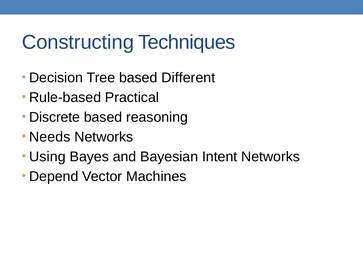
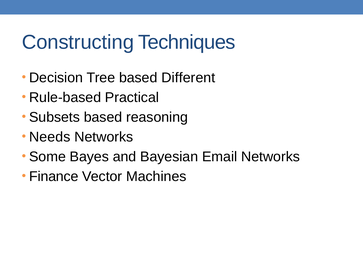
Discrete: Discrete -> Subsets
Using: Using -> Some
Intent: Intent -> Email
Depend: Depend -> Finance
